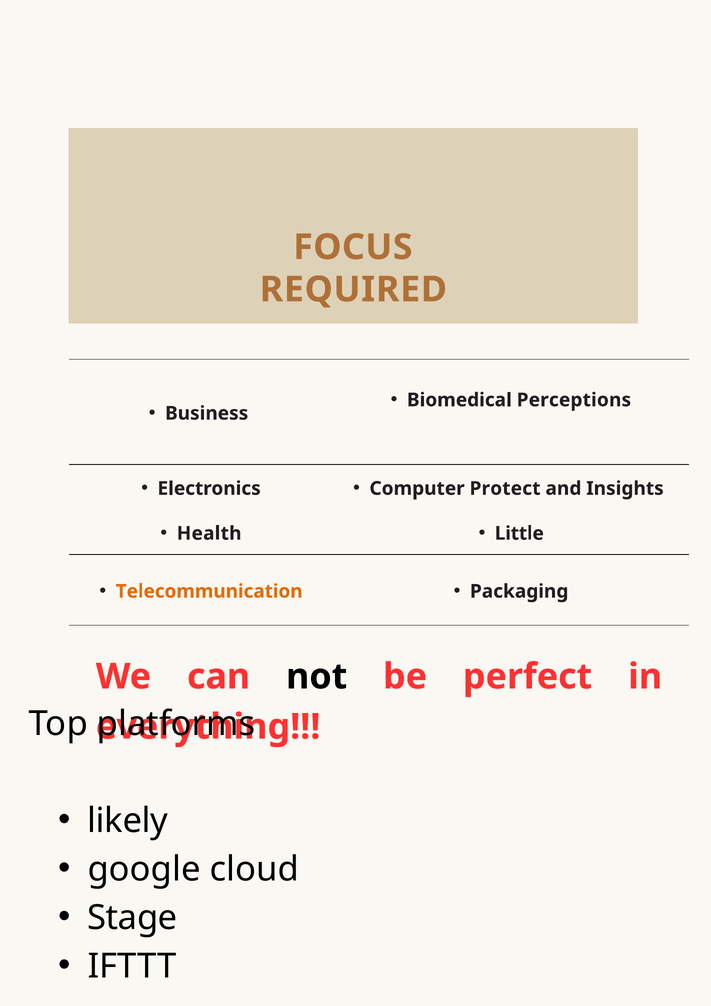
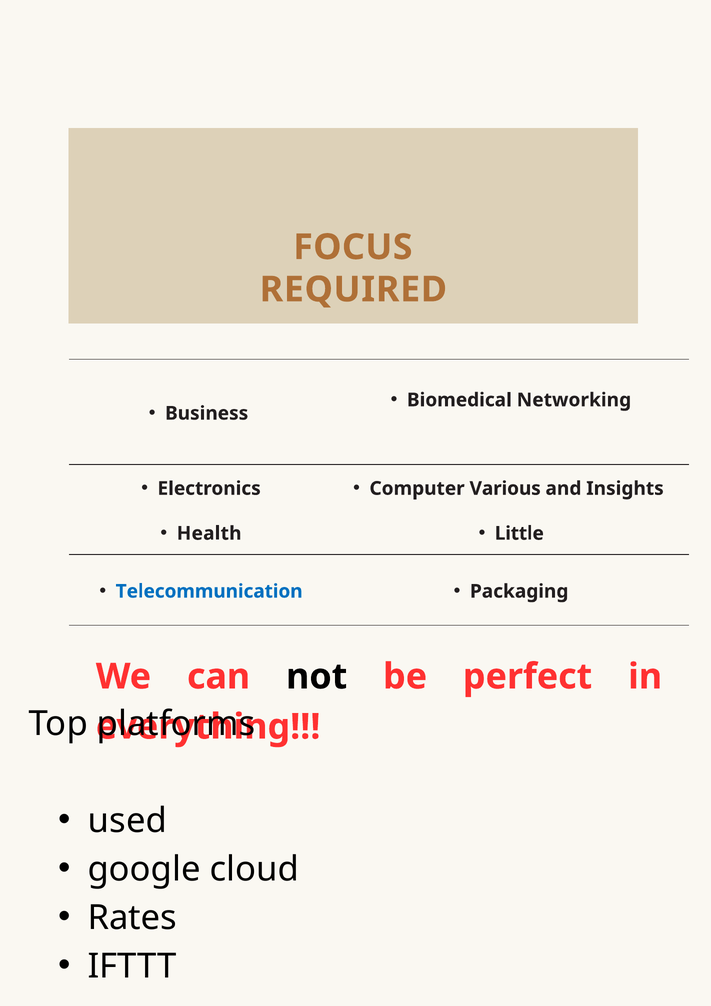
Perceptions: Perceptions -> Networking
Protect: Protect -> Various
Telecommunication colour: orange -> blue
likely: likely -> used
Stage: Stage -> Rates
